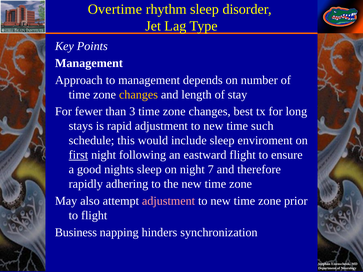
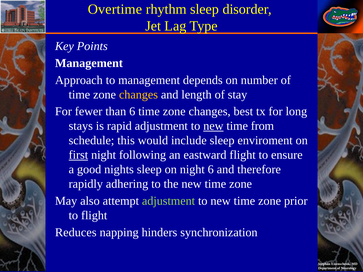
than 3: 3 -> 6
new at (213, 126) underline: none -> present
such: such -> from
night 7: 7 -> 6
adjustment at (169, 201) colour: pink -> light green
Business: Business -> Reduces
